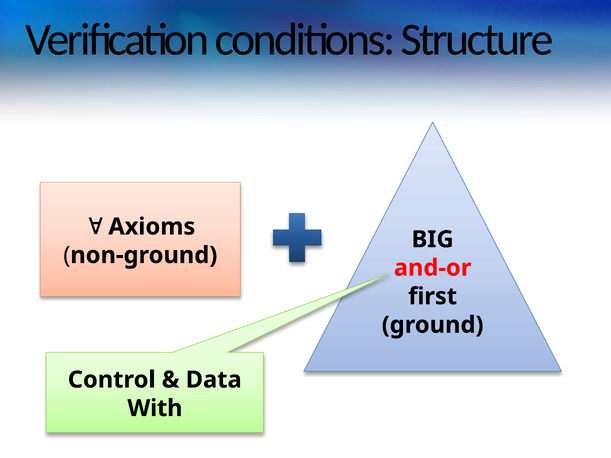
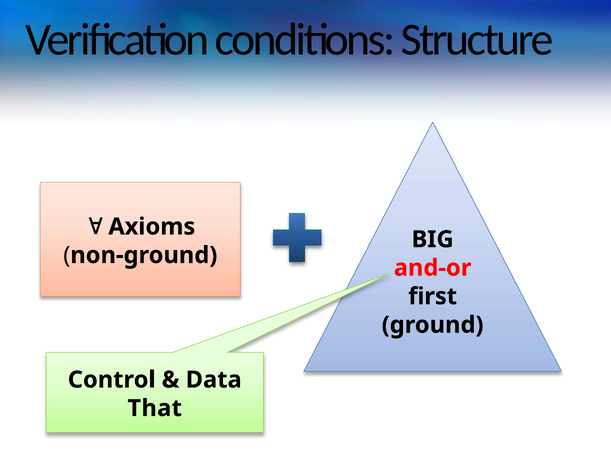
With: With -> That
